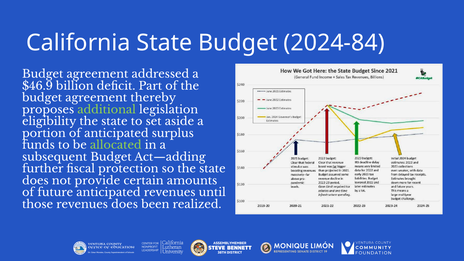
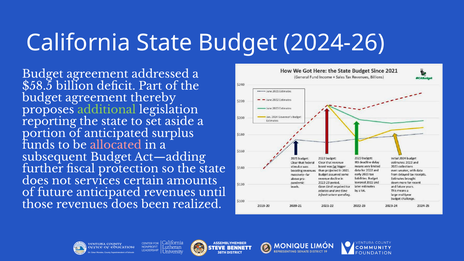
2024-84: 2024-84 -> 2024-26
$46.9: $46.9 -> $58.5
eligibility: eligibility -> reporting
allocated colour: light green -> pink
provide: provide -> services
